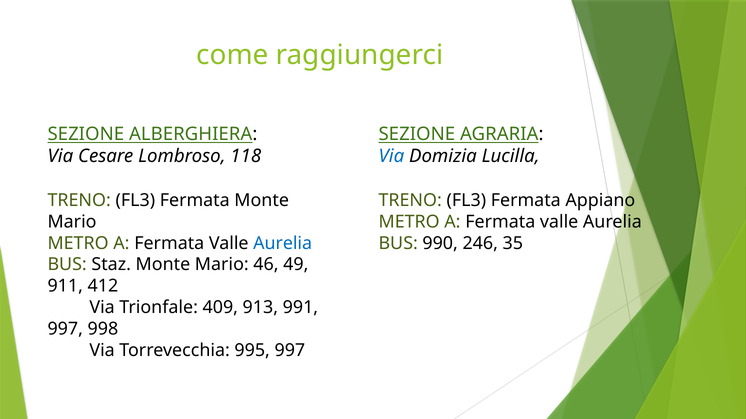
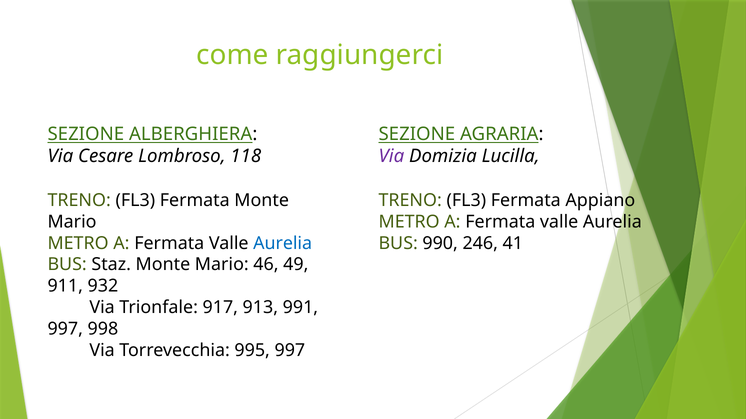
Via at (391, 156) colour: blue -> purple
35: 35 -> 41
412: 412 -> 932
409: 409 -> 917
